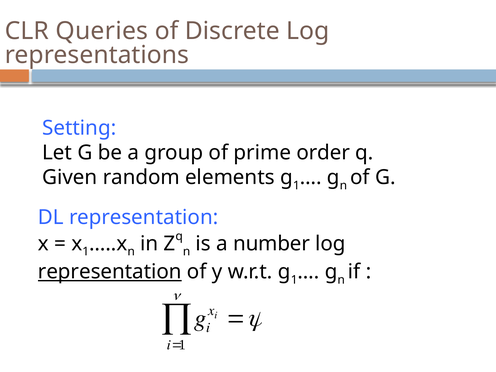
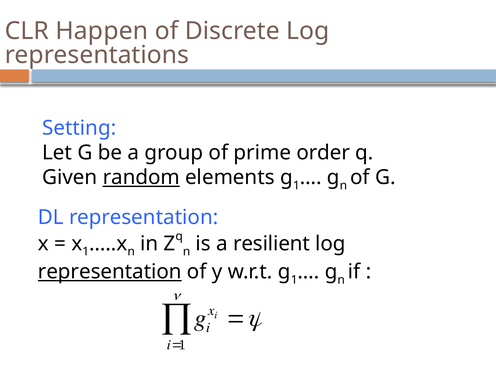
Queries: Queries -> Happen
random underline: none -> present
number: number -> resilient
